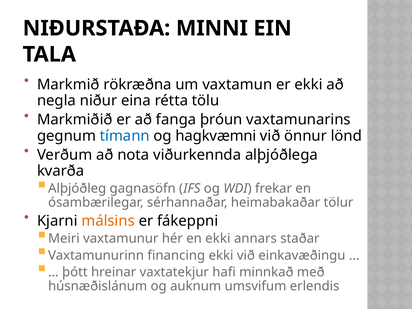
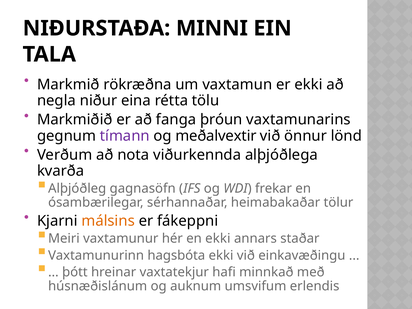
tímann colour: blue -> purple
hagkvæmni: hagkvæmni -> meðalvextir
financing: financing -> hagsbóta
